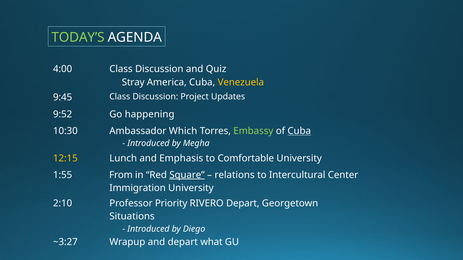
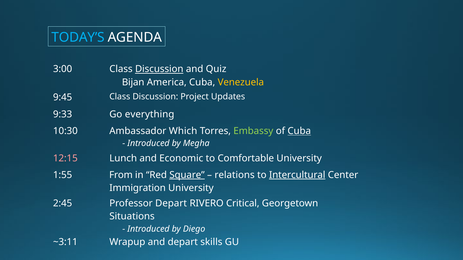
TODAY’S colour: light green -> light blue
4:00: 4:00 -> 3:00
Discussion at (159, 69) underline: none -> present
Stray: Stray -> Bijan
9:52: 9:52 -> 9:33
happening: happening -> everything
12:15 colour: yellow -> pink
Emphasis: Emphasis -> Economic
Intercultural underline: none -> present
2:10: 2:10 -> 2:45
Professor Priority: Priority -> Depart
RIVERO Depart: Depart -> Critical
~3:27: ~3:27 -> ~3:11
what: what -> skills
